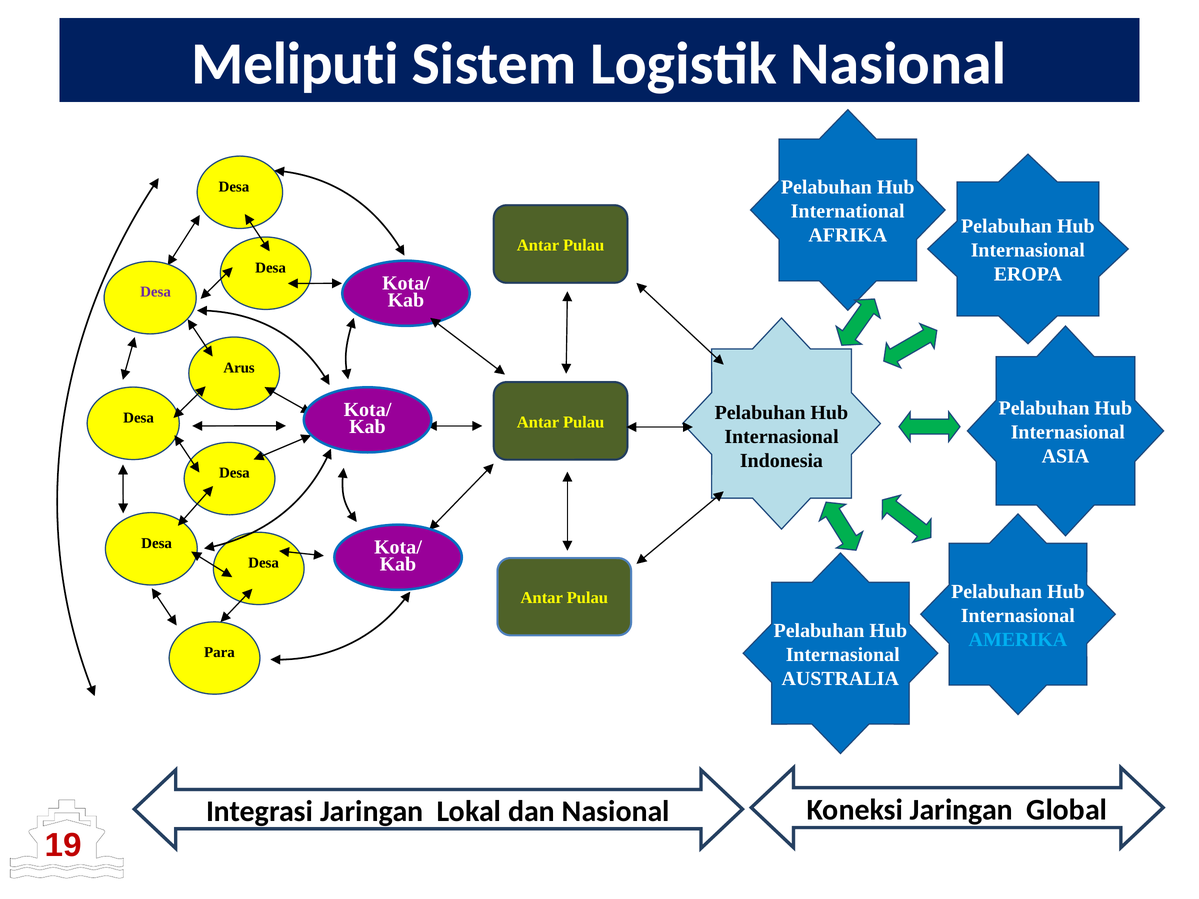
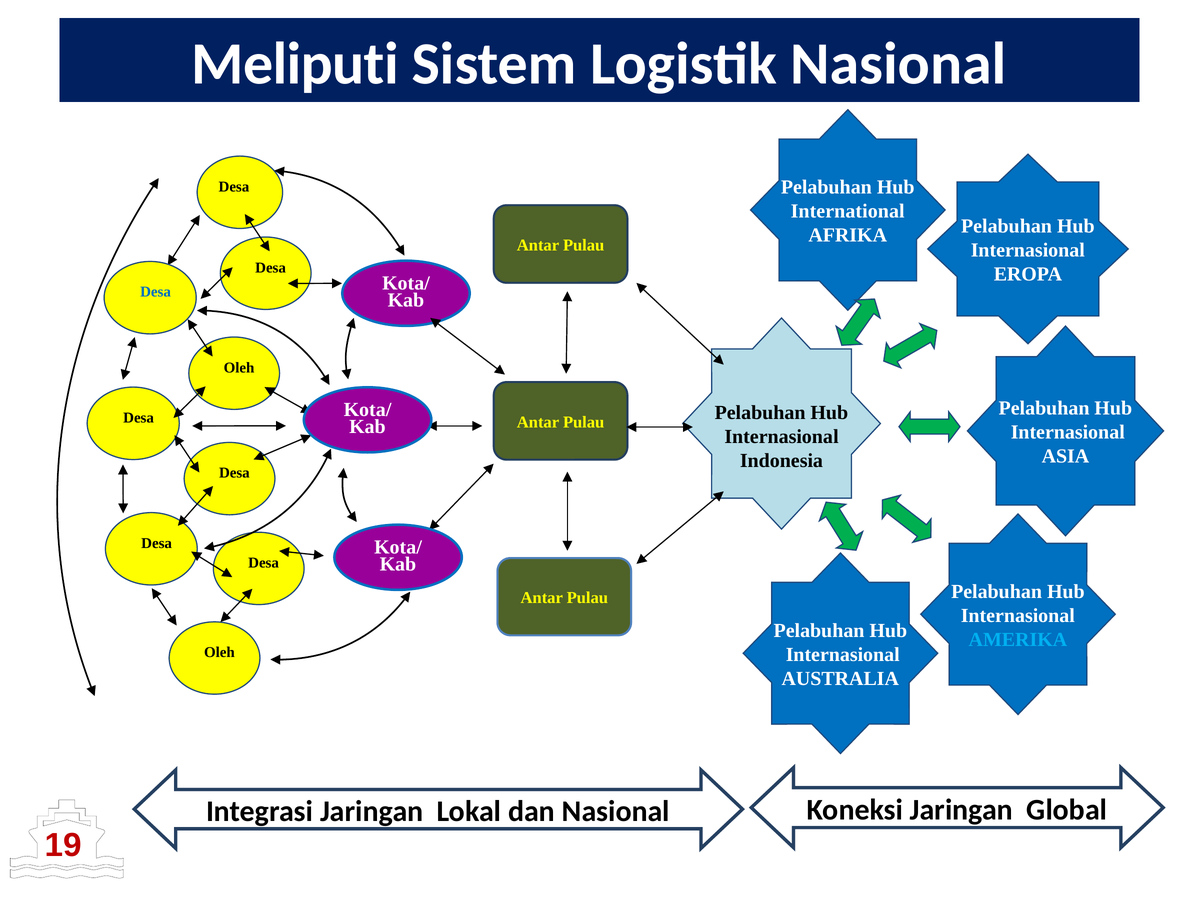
Desa at (156, 292) colour: purple -> blue
Arus at (239, 368): Arus -> Oleh
Para at (219, 653): Para -> Oleh
